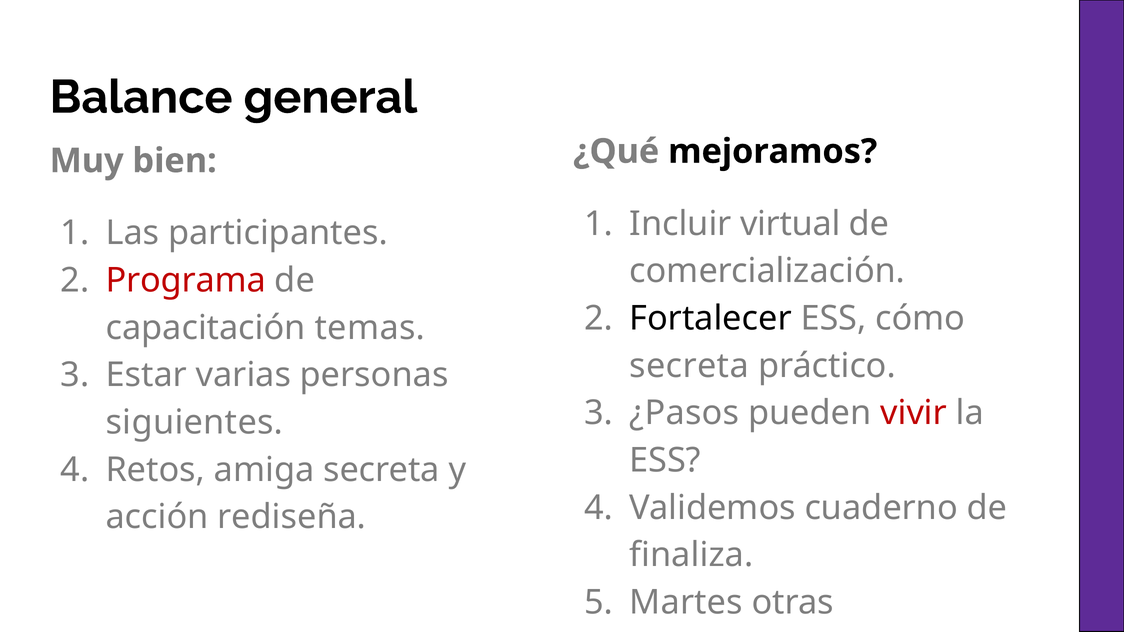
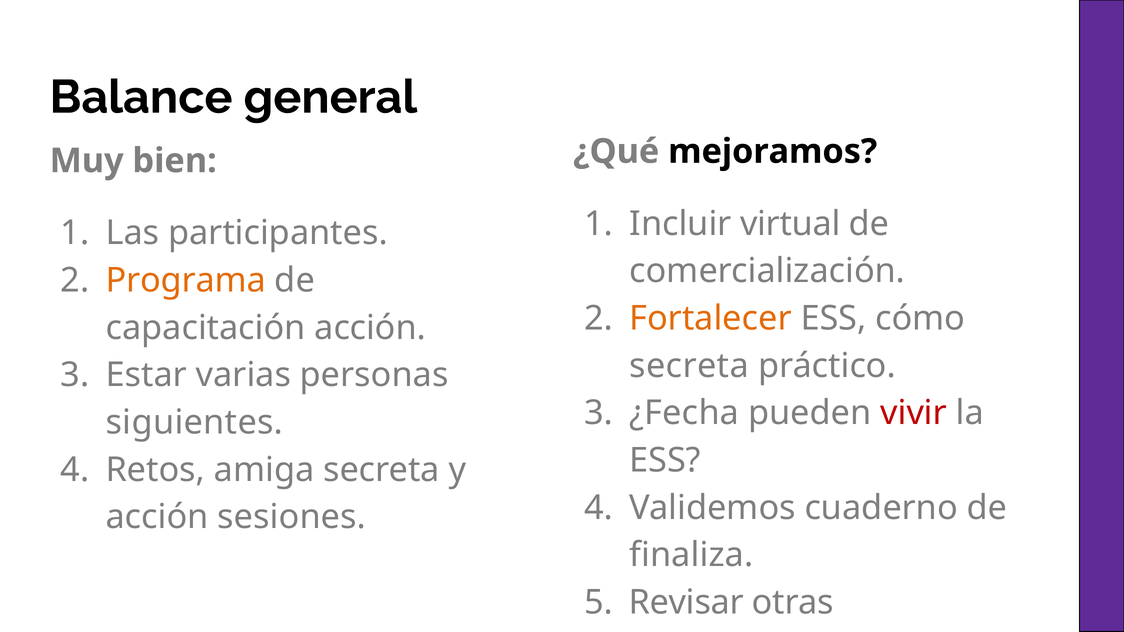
Programa colour: red -> orange
Fortalecer colour: black -> orange
capacitación temas: temas -> acción
¿Pasos: ¿Pasos -> ¿Fecha
rediseña: rediseña -> sesiones
Martes: Martes -> Revisar
